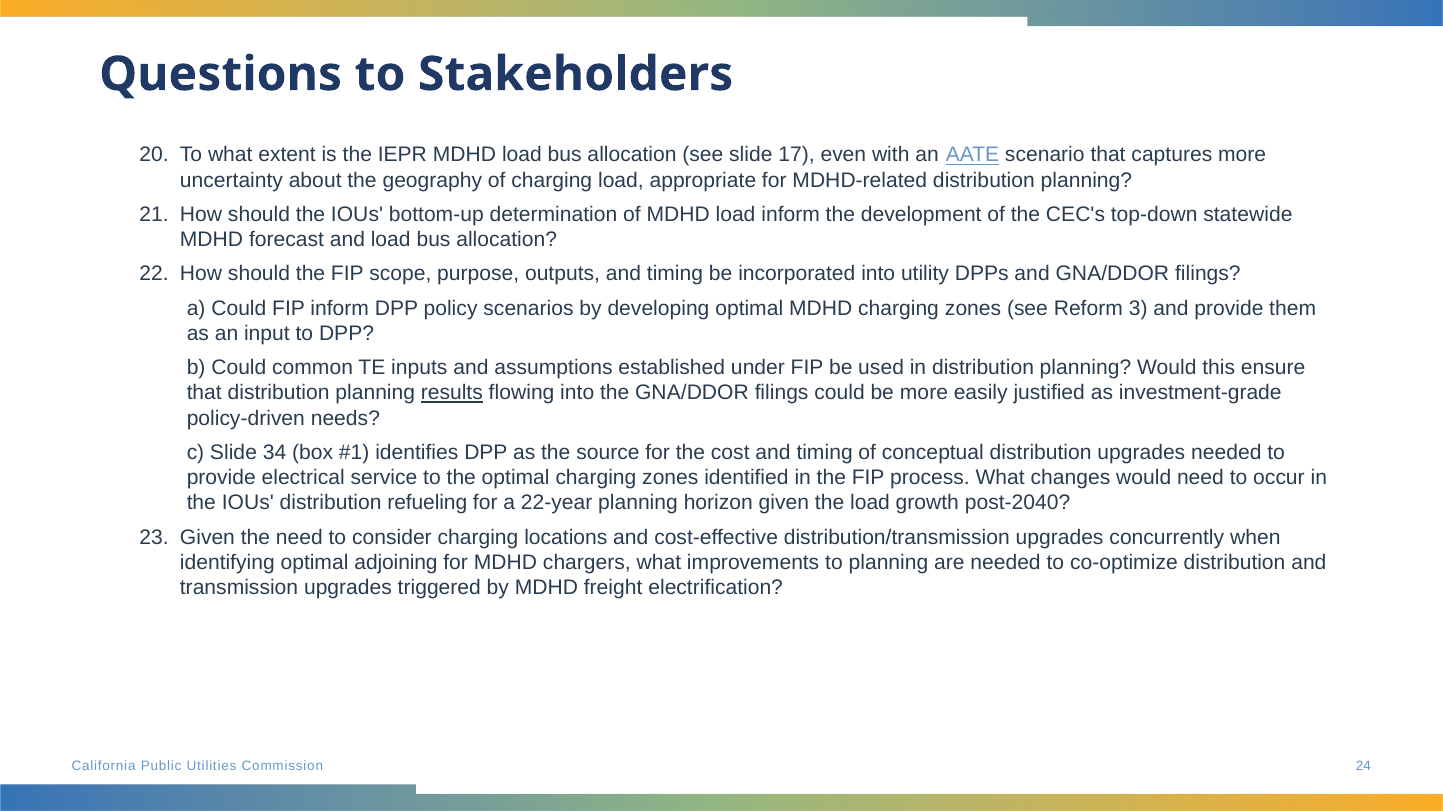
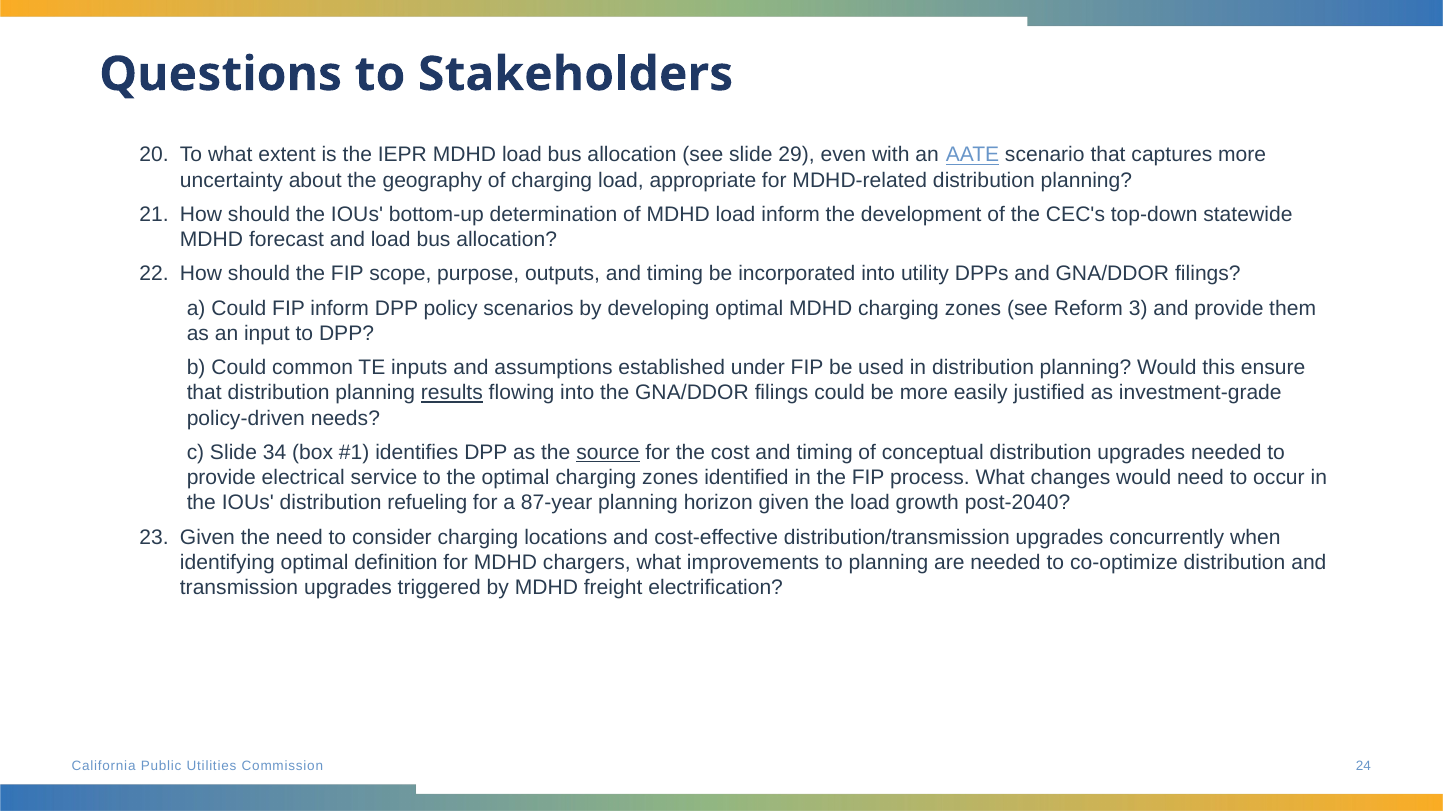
17: 17 -> 29
source underline: none -> present
22-year: 22-year -> 87-year
adjoining: adjoining -> definition
